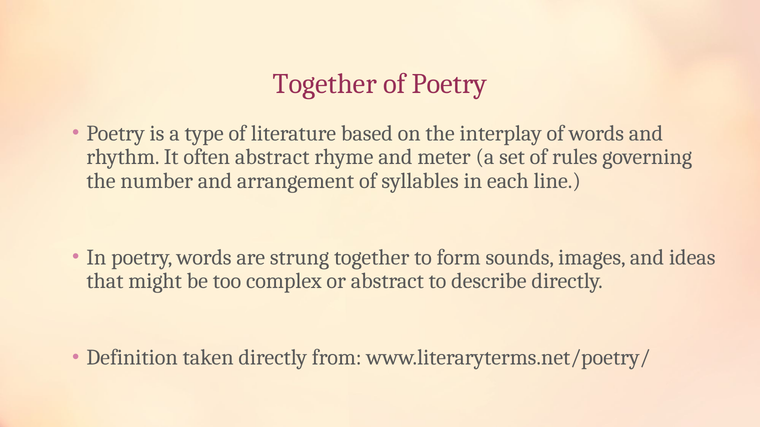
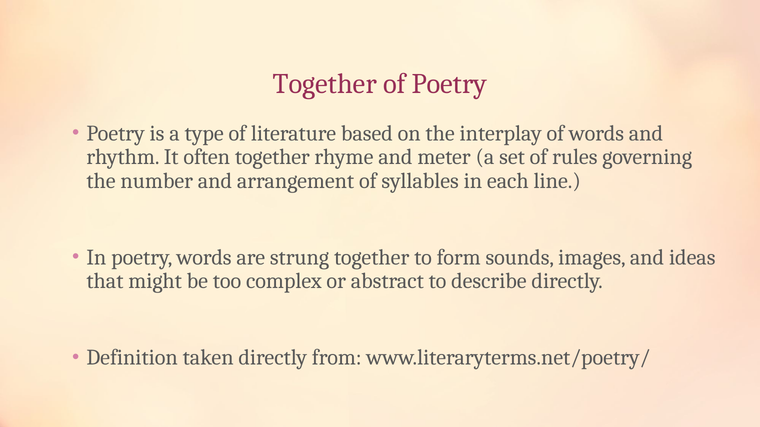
often abstract: abstract -> together
